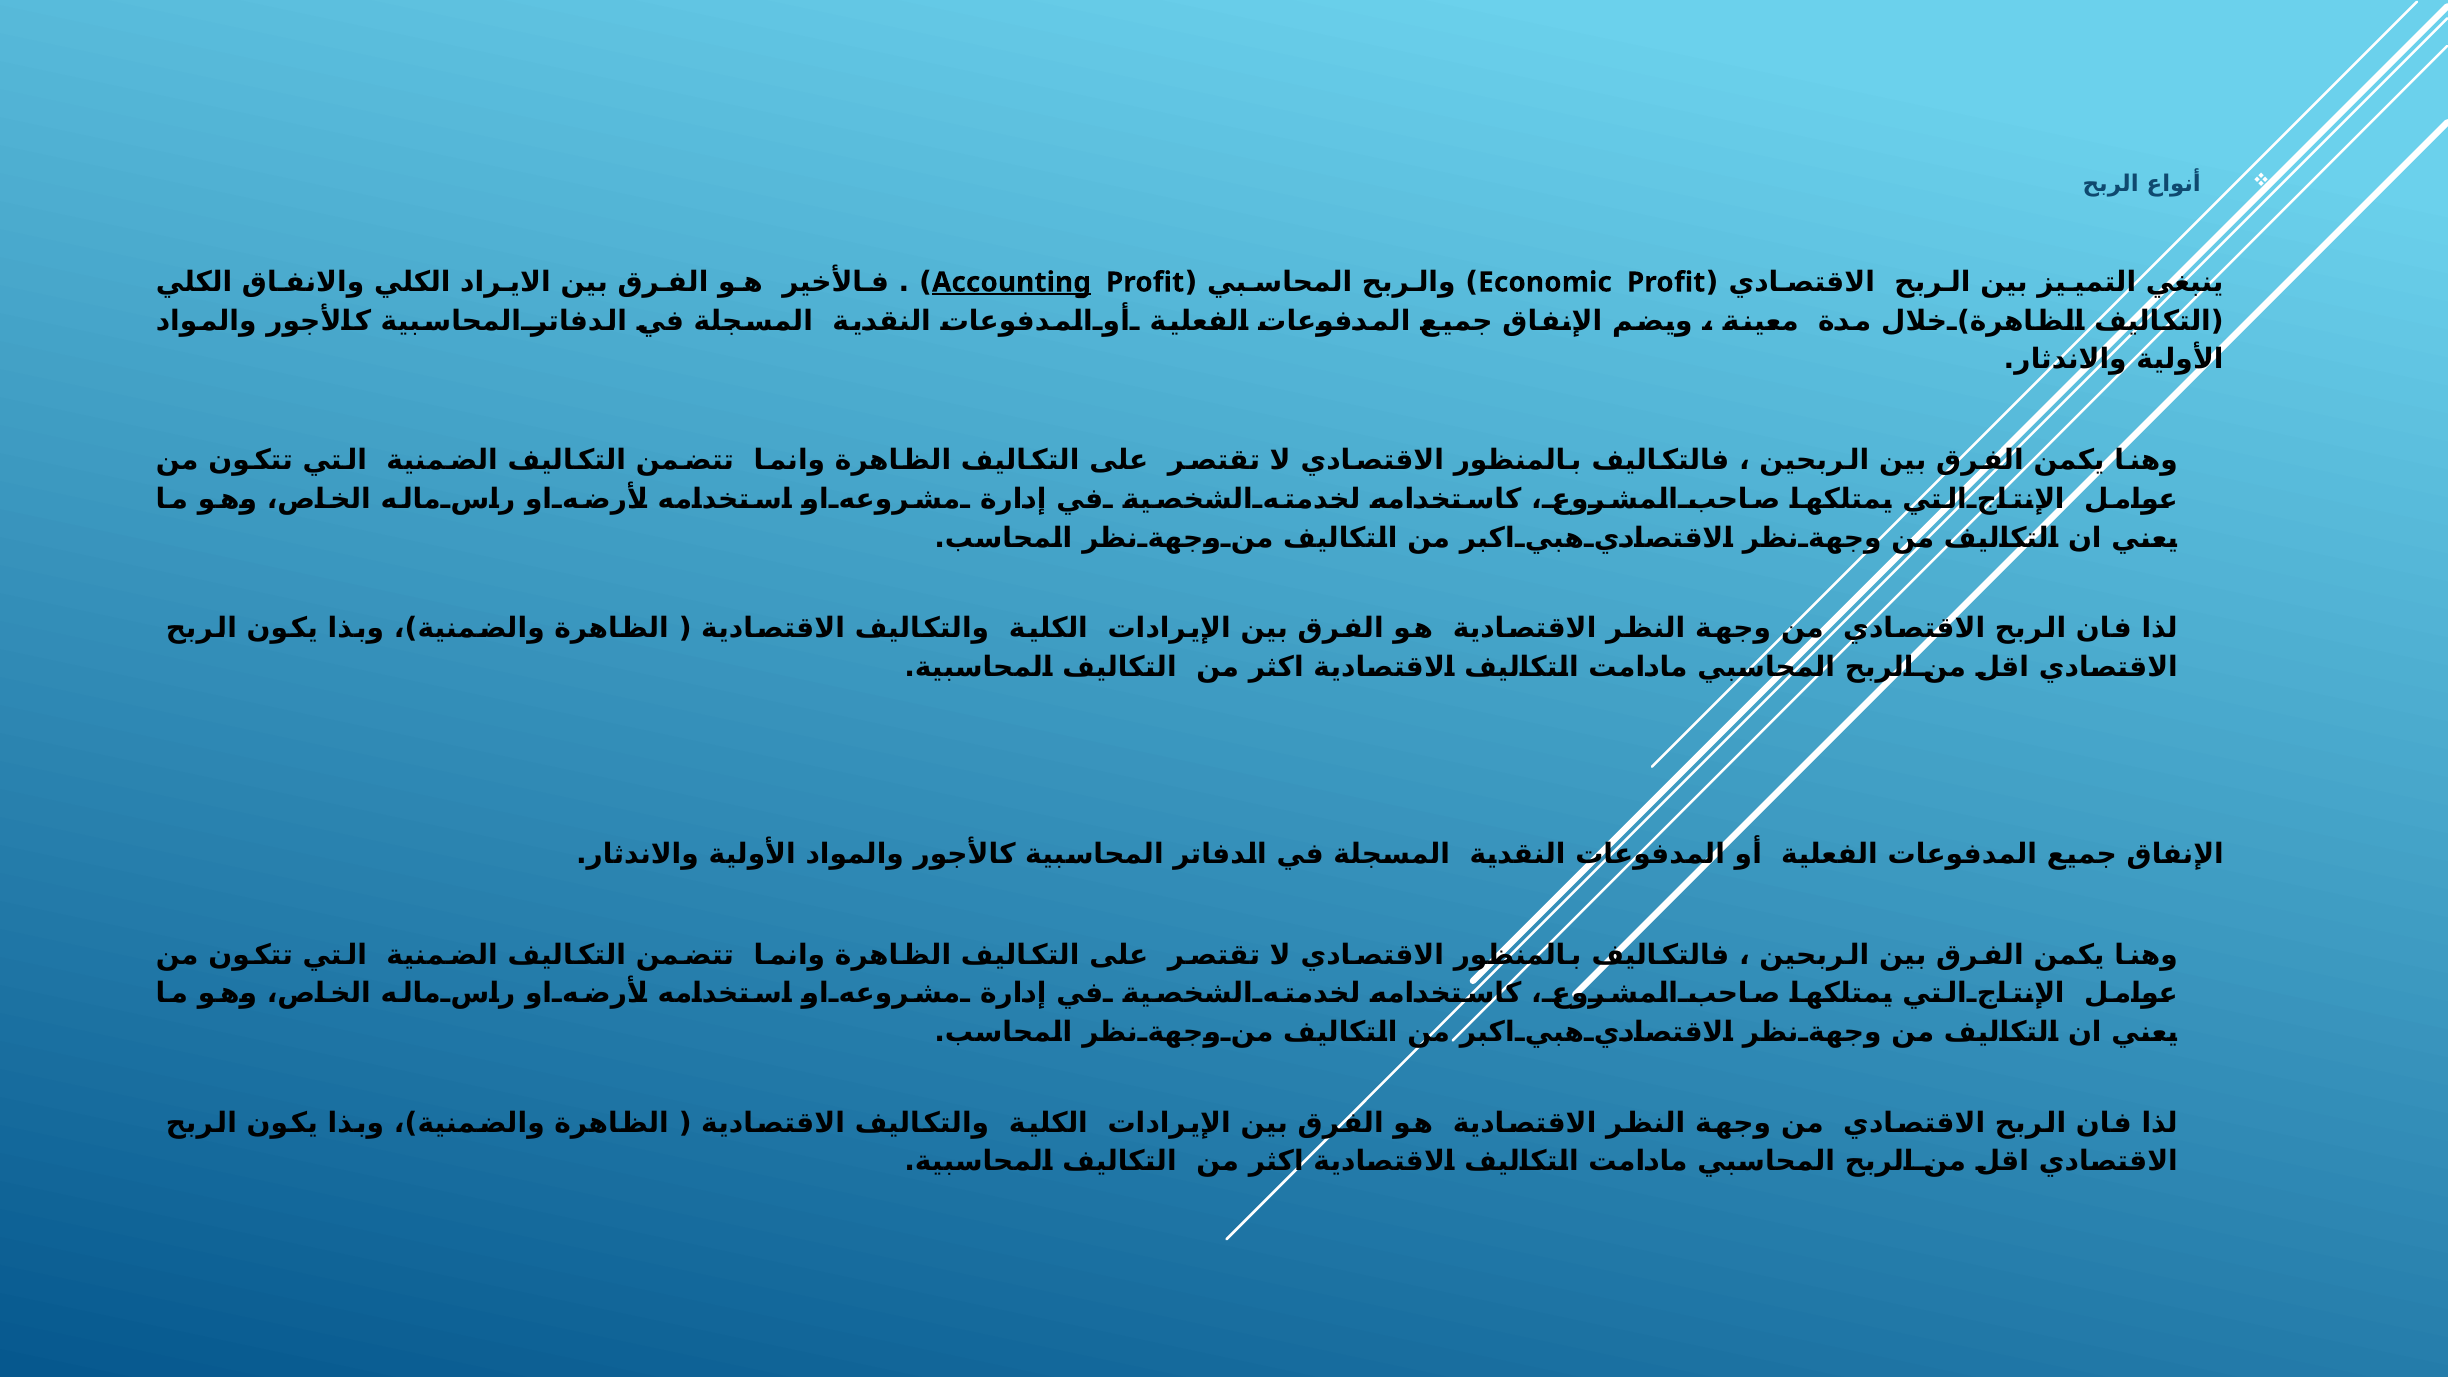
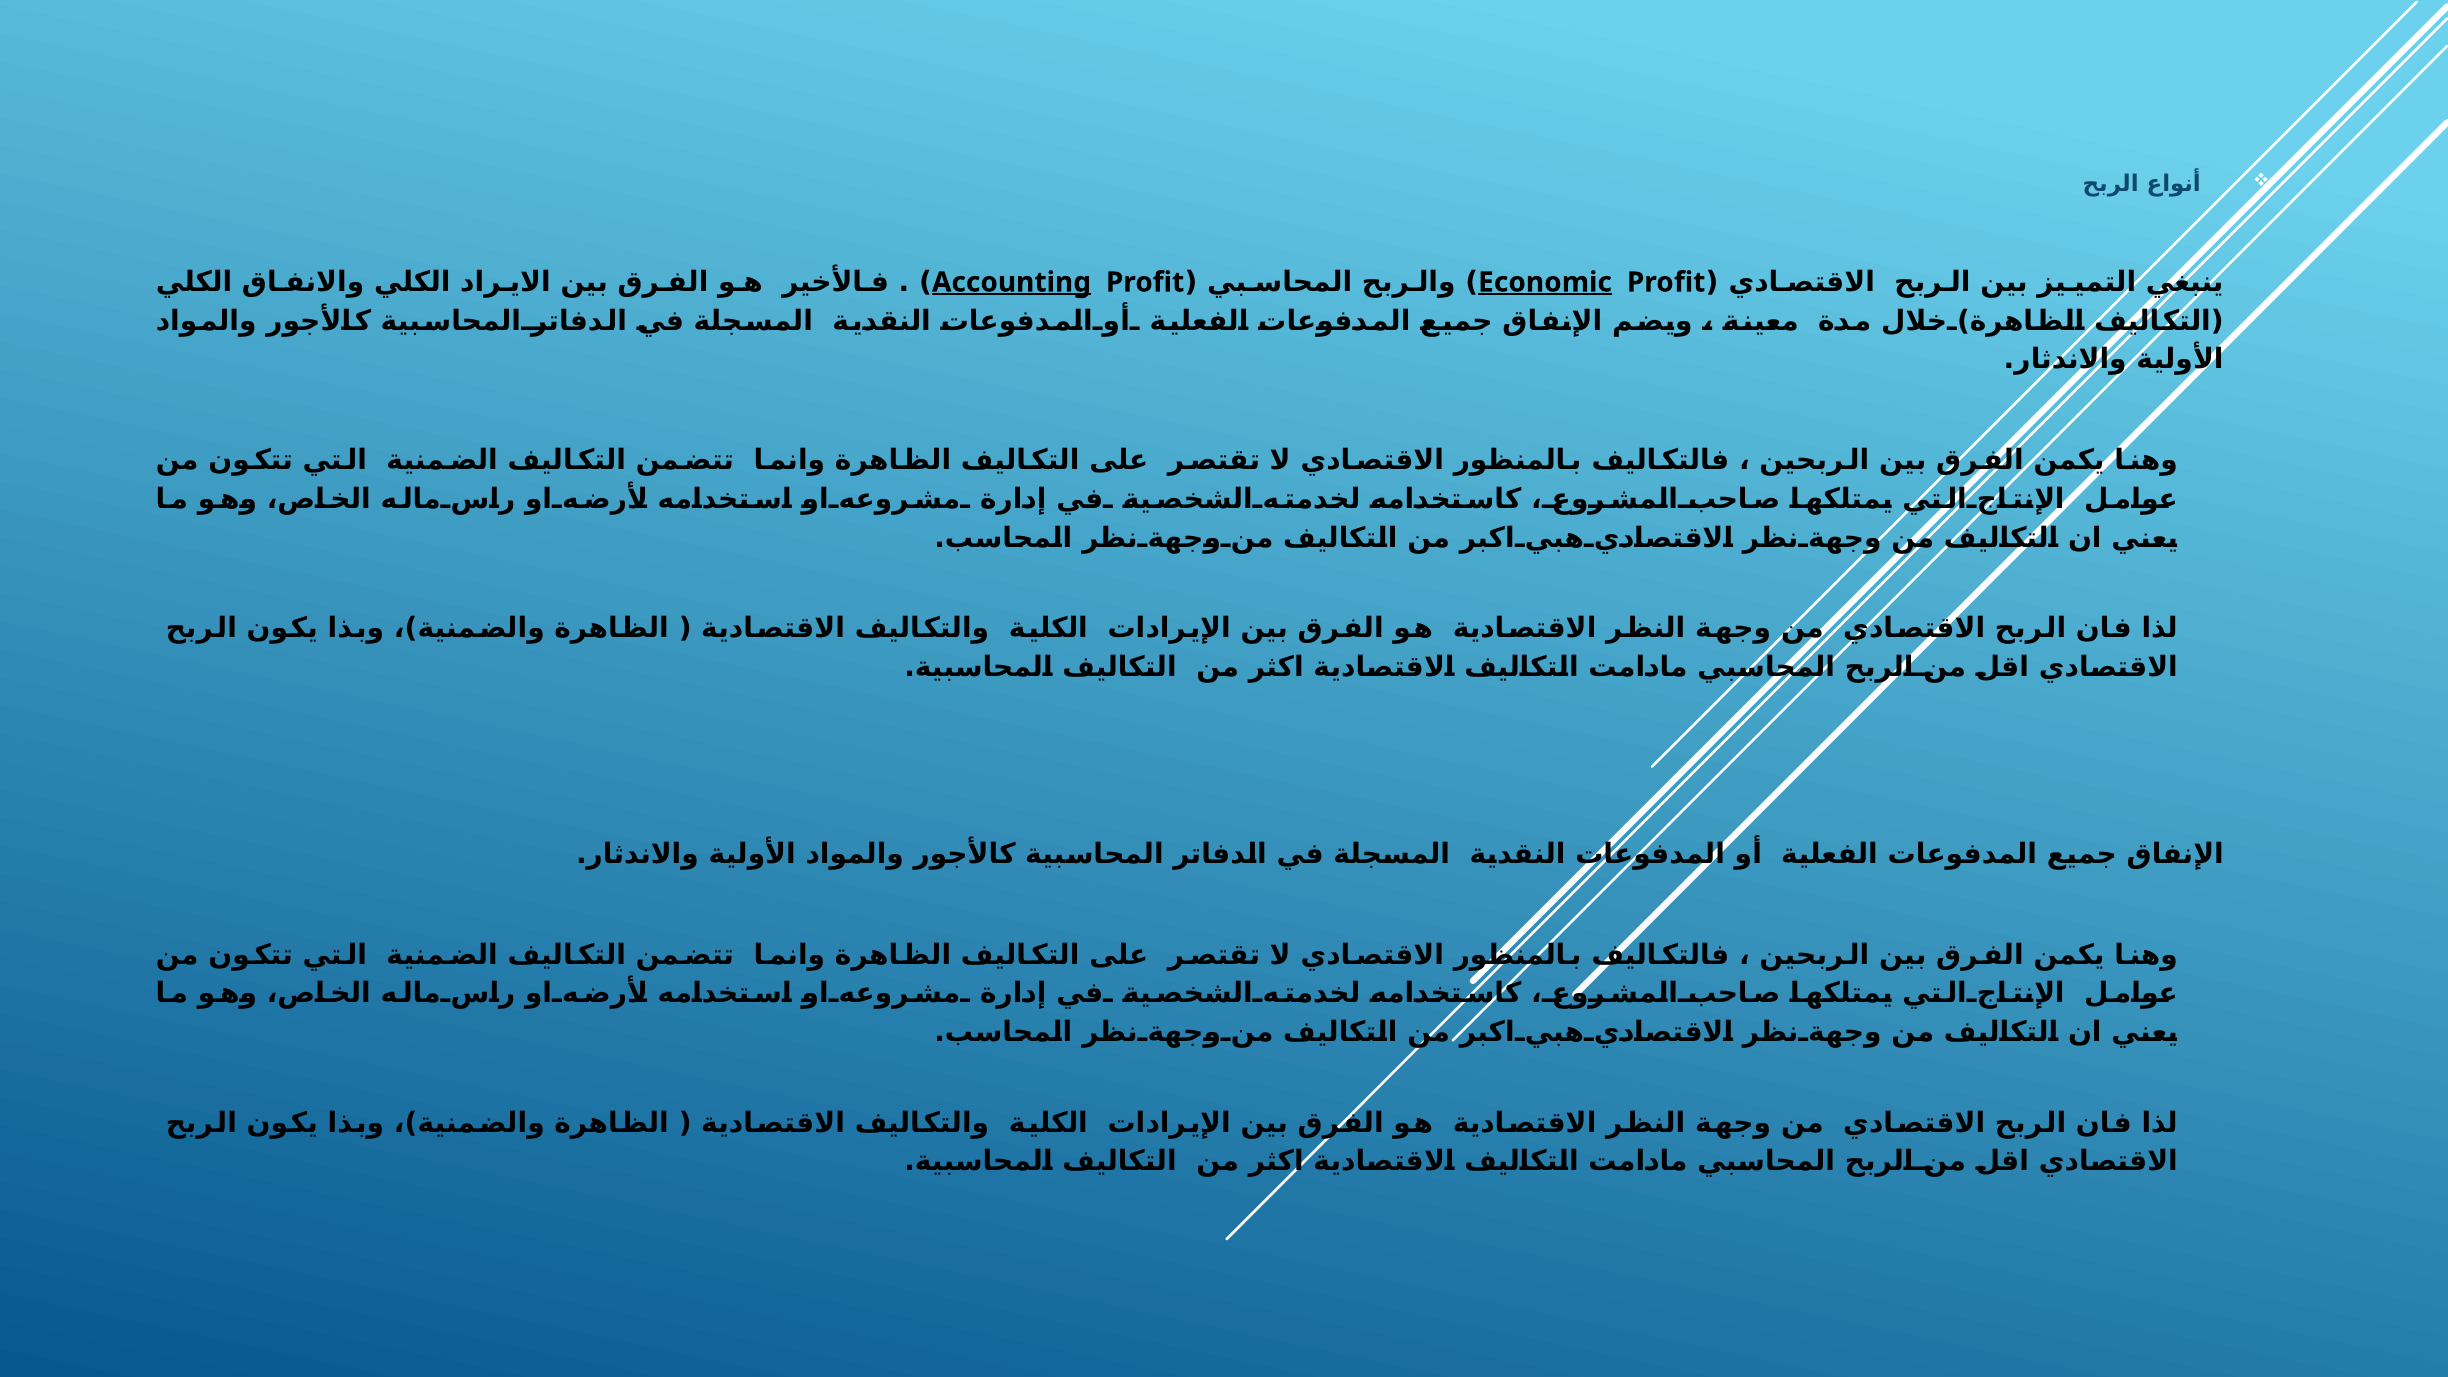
Economic underline: none -> present
